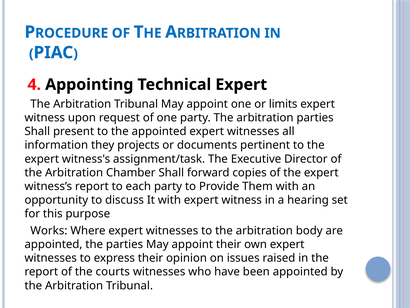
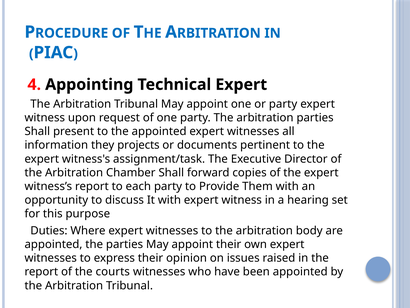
or limits: limits -> party
Works: Works -> Duties
